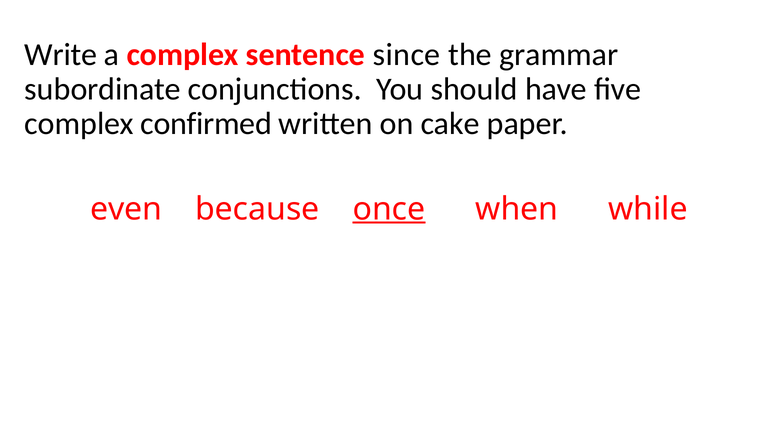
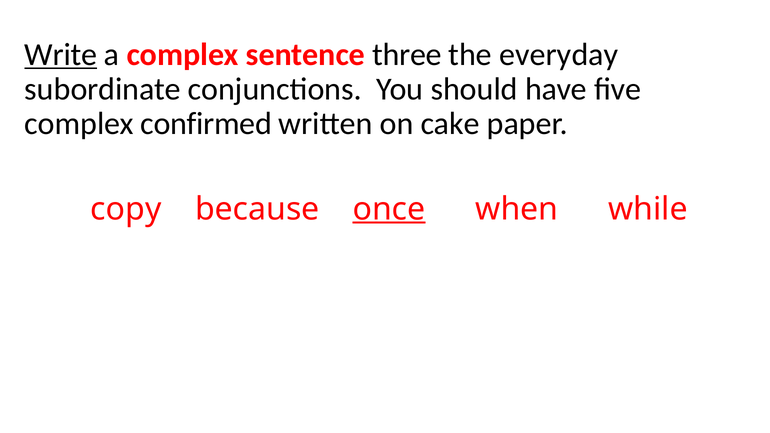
Write underline: none -> present
since: since -> three
grammar: grammar -> everyday
even: even -> copy
